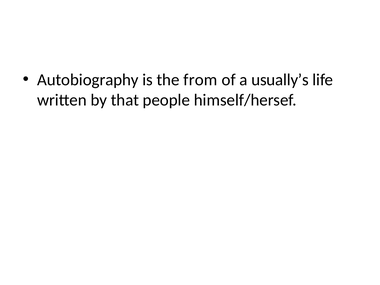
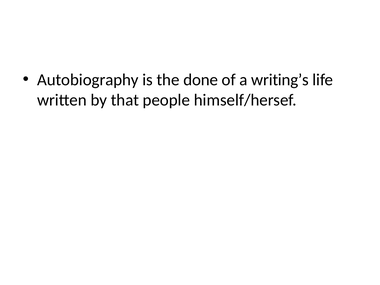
from: from -> done
usually’s: usually’s -> writing’s
